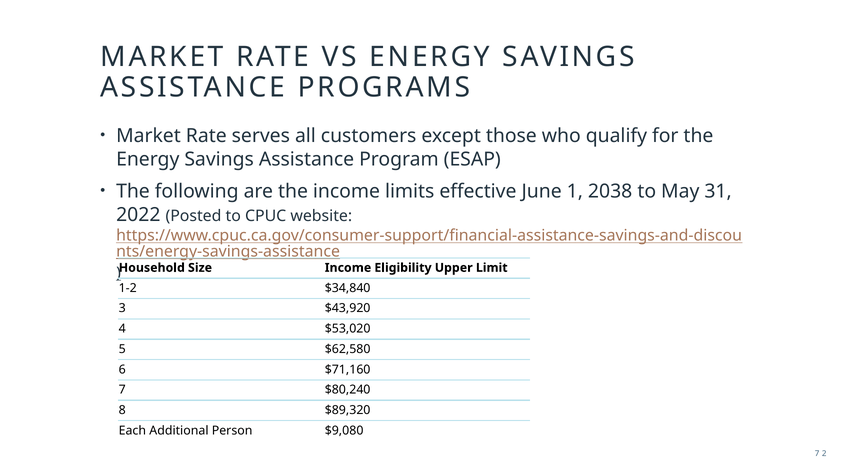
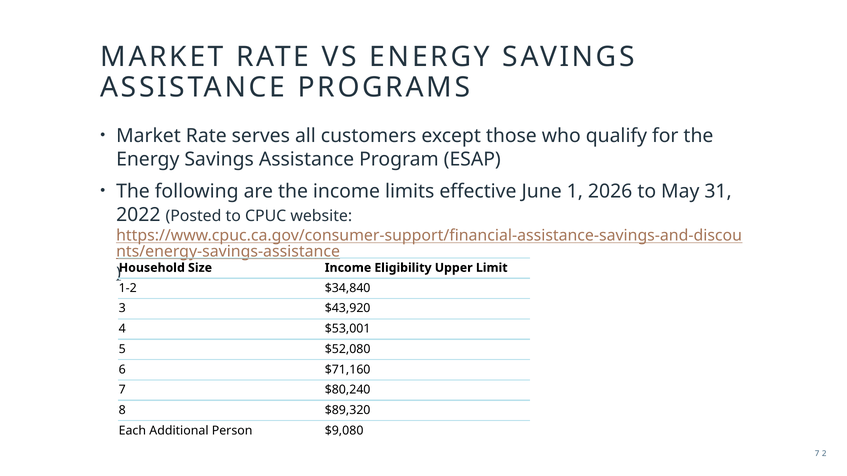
2038: 2038 -> 2026
$53,020: $53,020 -> $53,001
$62,580: $62,580 -> $52,080
